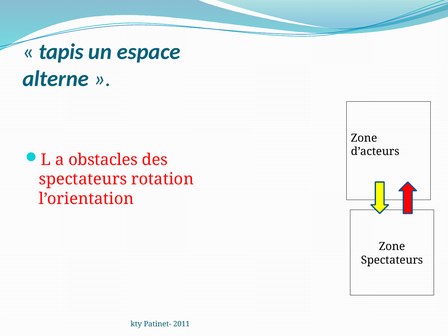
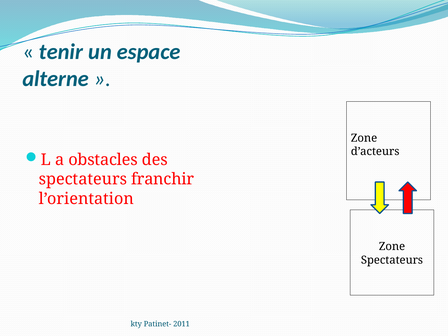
tapis: tapis -> tenir
rotation: rotation -> franchir
